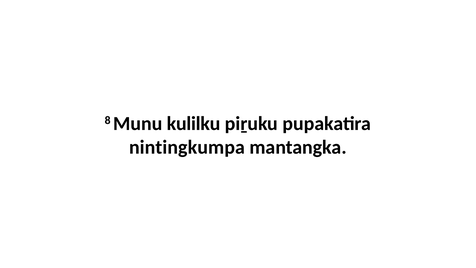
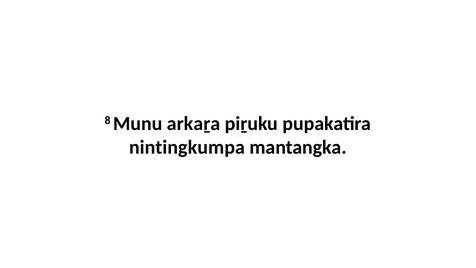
kulilku: kulilku -> arkaṟa
